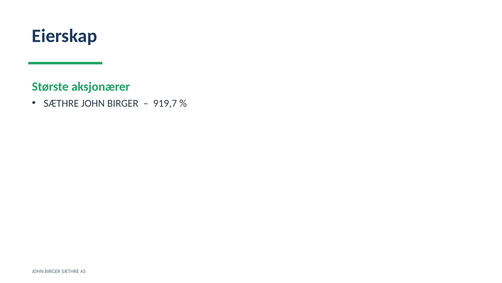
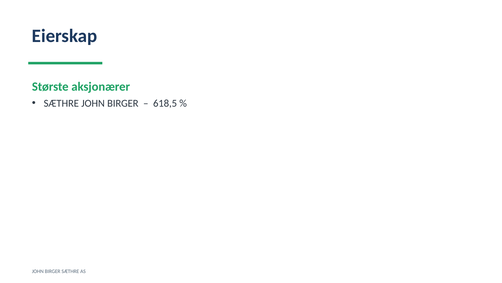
919,7: 919,7 -> 618,5
